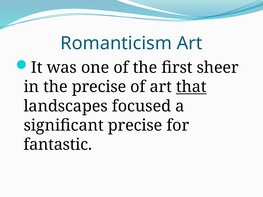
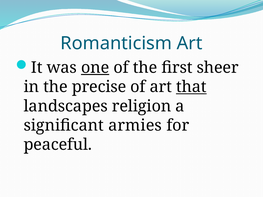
one underline: none -> present
focused: focused -> religion
significant precise: precise -> armies
fantastic: fantastic -> peaceful
